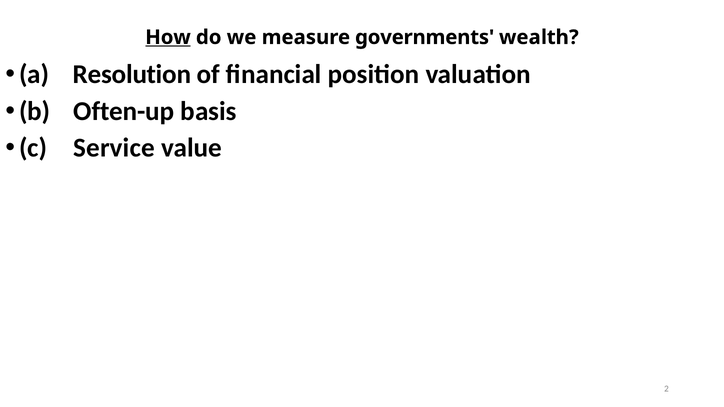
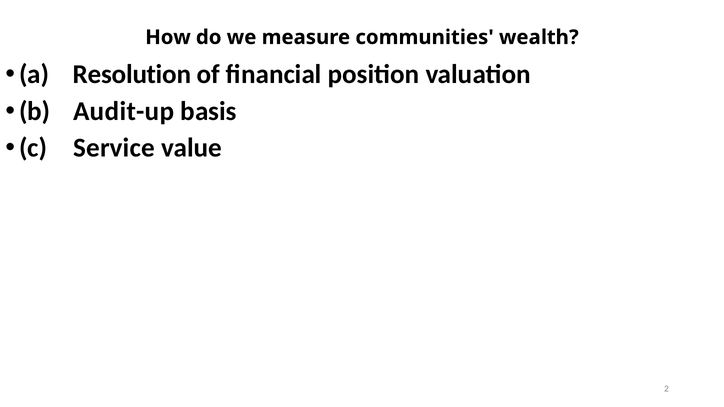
How underline: present -> none
governments: governments -> communities
Often-up: Often-up -> Audit-up
